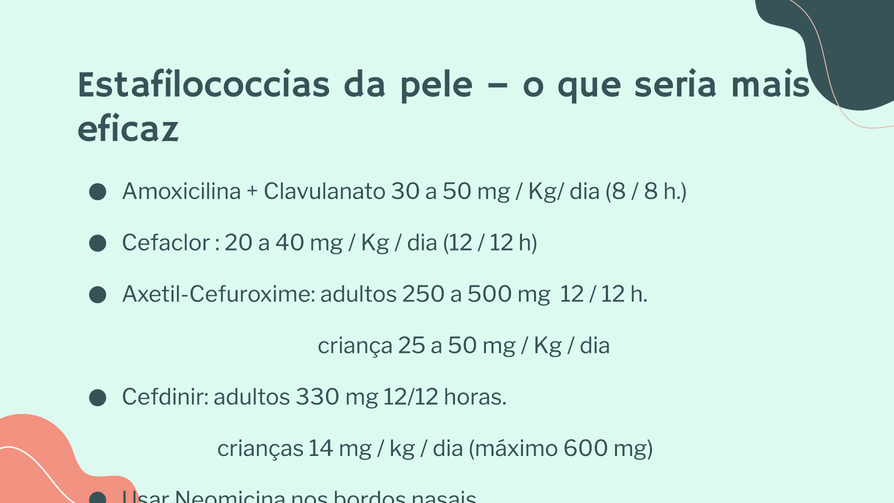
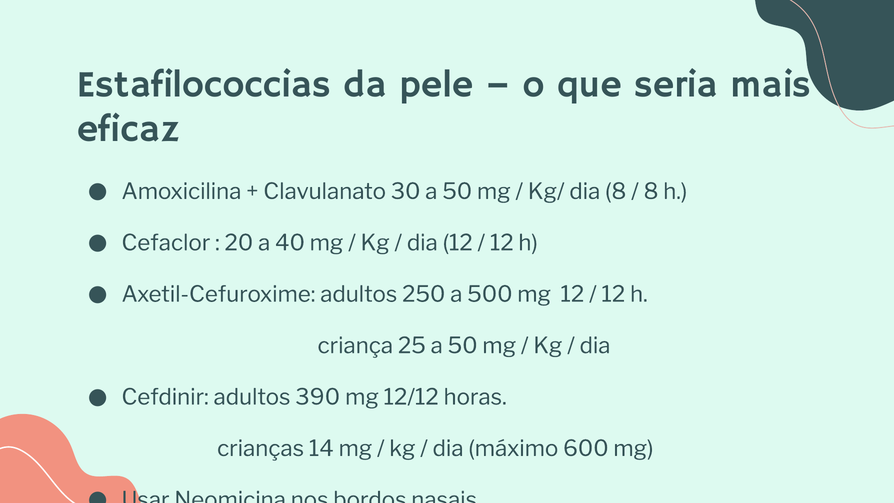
330: 330 -> 390
